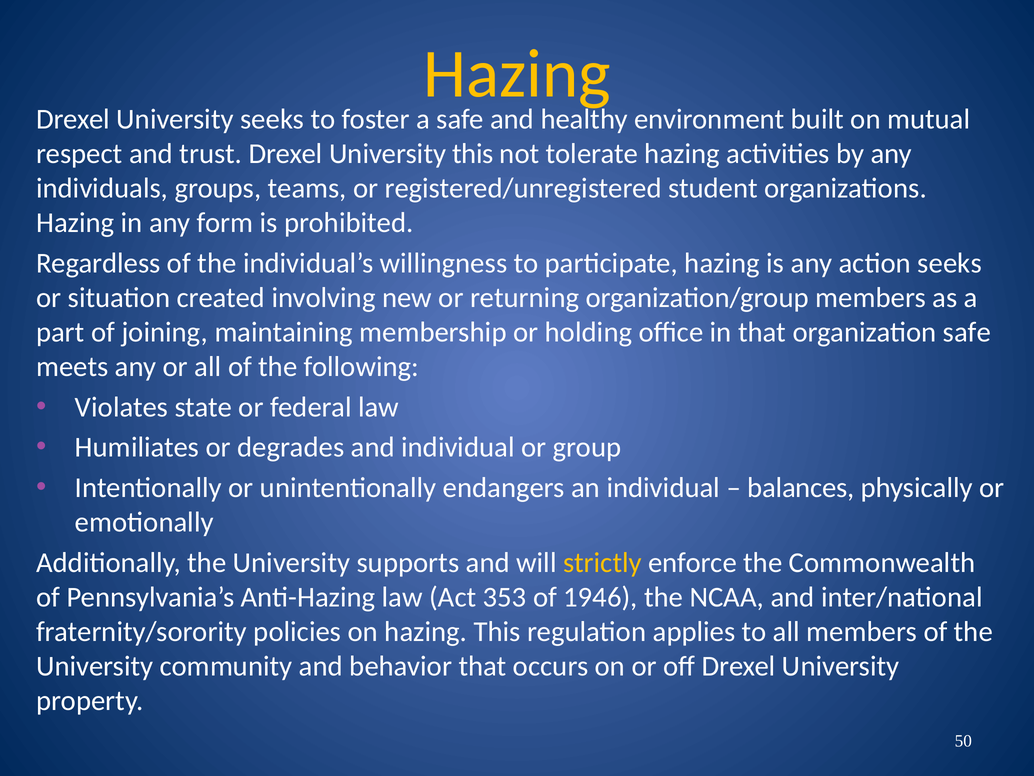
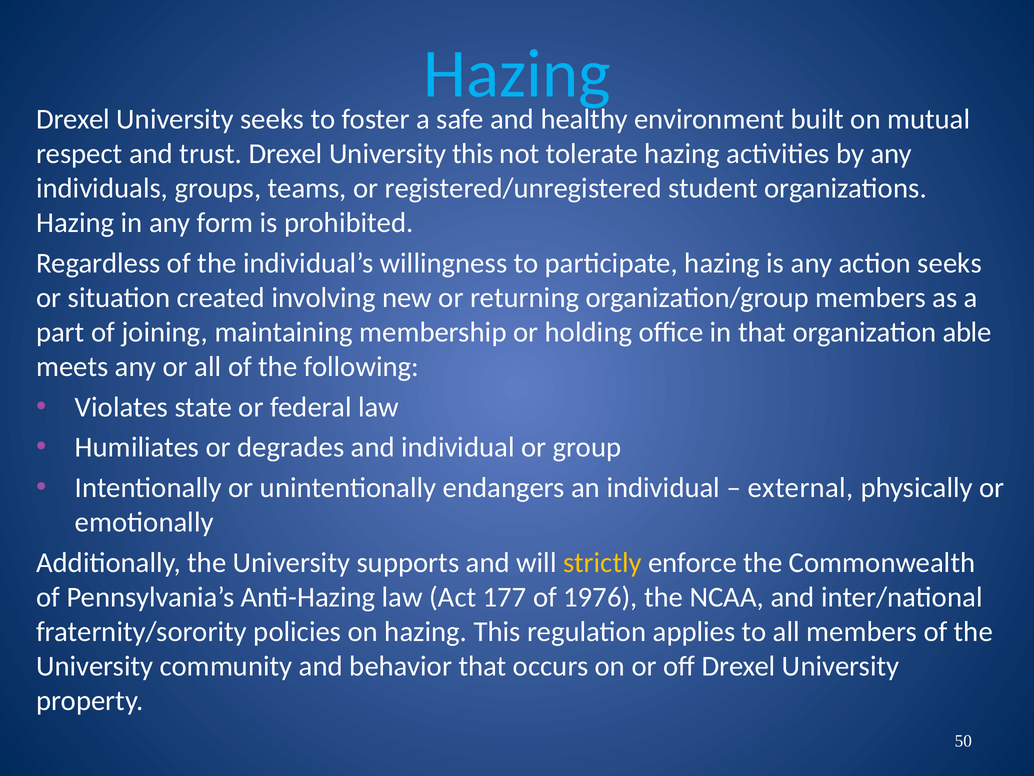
Hazing at (517, 74) colour: yellow -> light blue
organization safe: safe -> able
balances: balances -> external
353: 353 -> 177
1946: 1946 -> 1976
